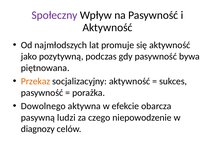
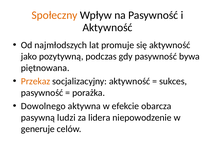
Społeczny colour: purple -> orange
czego: czego -> lidera
diagnozy: diagnozy -> generuje
